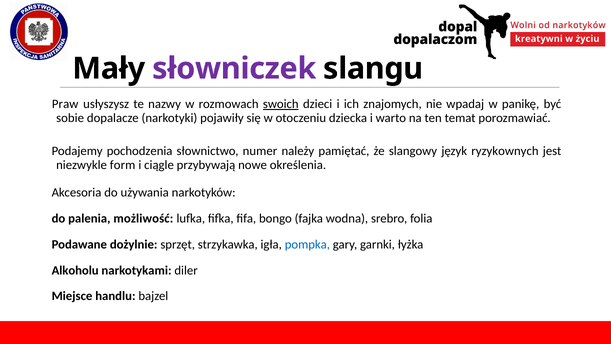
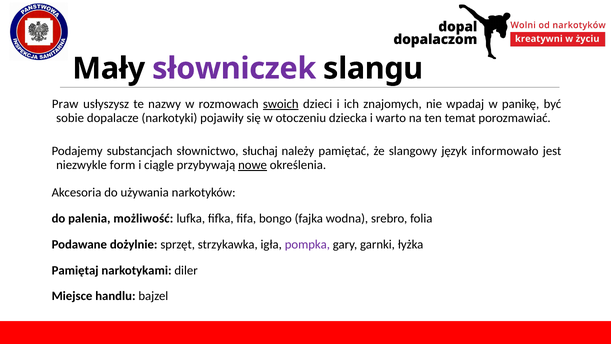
pochodzenia: pochodzenia -> substancjach
numer: numer -> słuchaj
ryzykownych: ryzykownych -> informowało
nowe underline: none -> present
pompka colour: blue -> purple
Alkoholu: Alkoholu -> Pamiętaj
